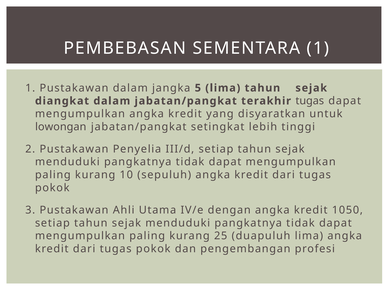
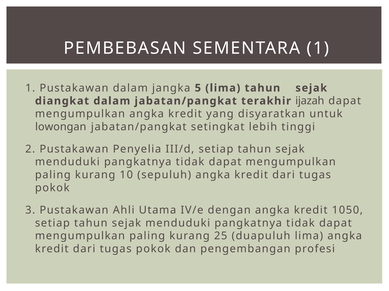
terakhir tugas: tugas -> ijazah
